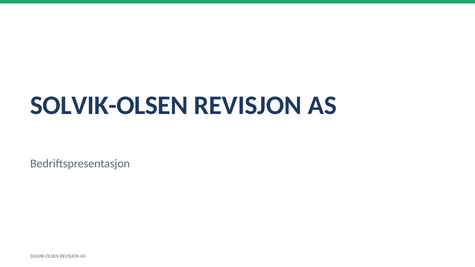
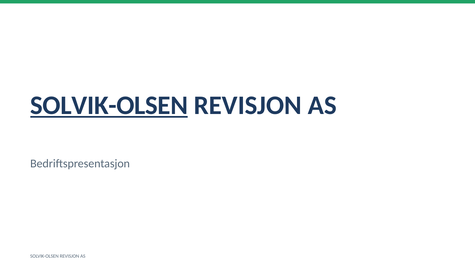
SOLVIK-OLSEN at (109, 105) underline: none -> present
